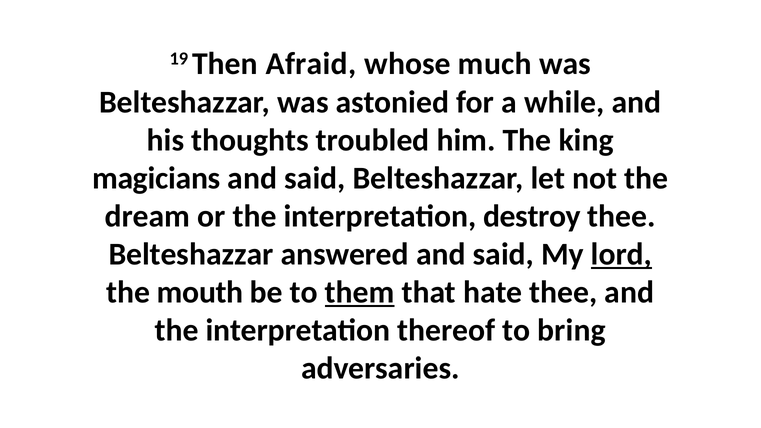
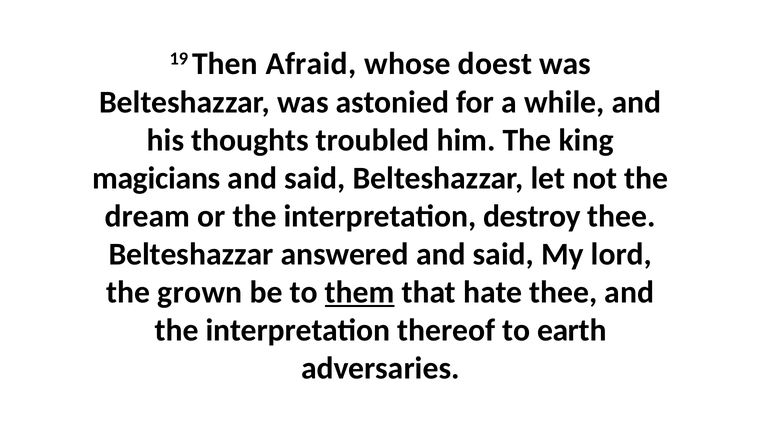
much: much -> doest
lord underline: present -> none
mouth: mouth -> grown
bring: bring -> earth
